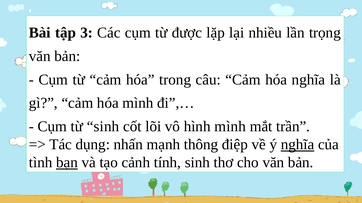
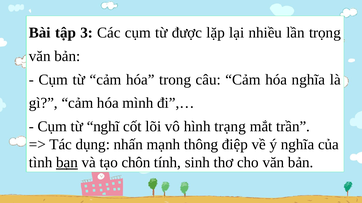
từ sinh: sinh -> nghĩ
hình mình: mình -> trạng
nghĩa at (298, 145) underline: present -> none
cảnh: cảnh -> chôn
